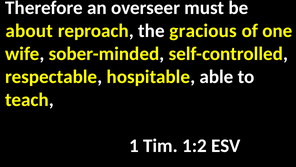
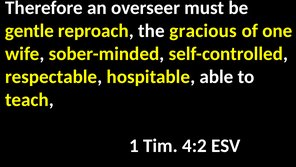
about: about -> gentle
1:2: 1:2 -> 4:2
